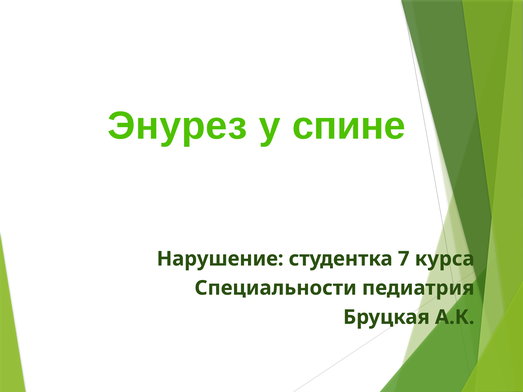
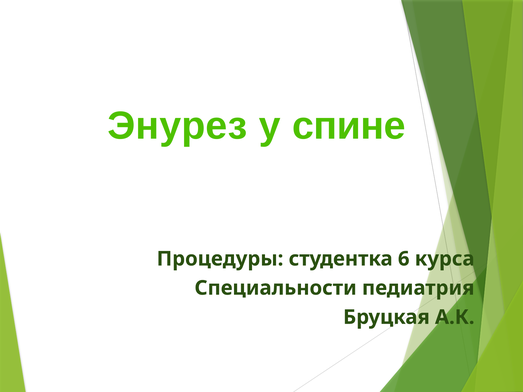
Нарушение: Нарушение -> Процедуры
7: 7 -> 6
